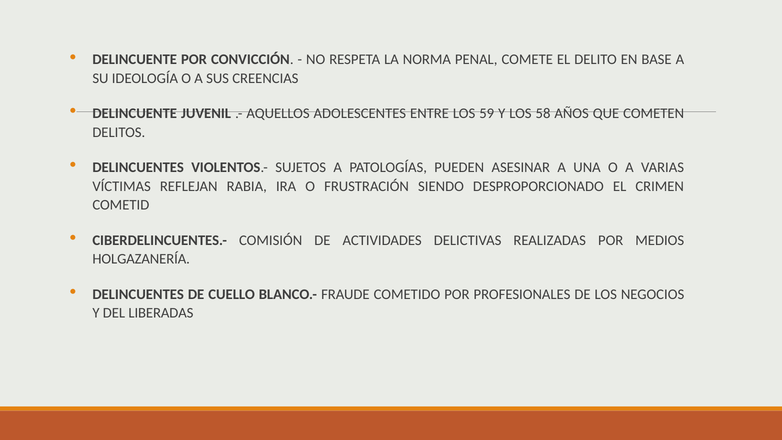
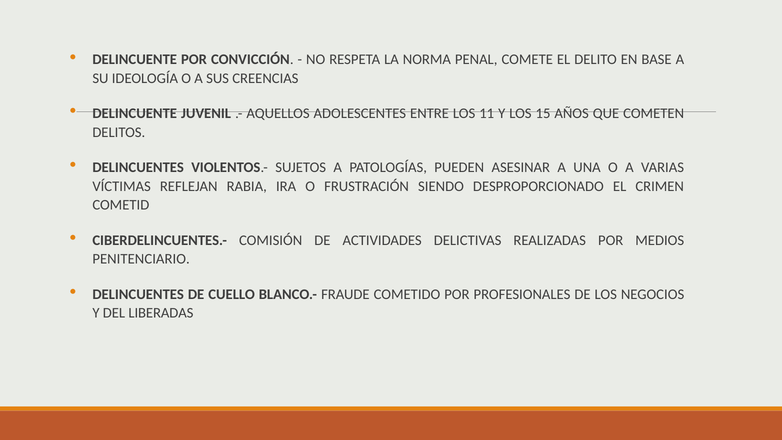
59: 59 -> 11
58: 58 -> 15
HOLGAZANERÍA: HOLGAZANERÍA -> PENITENCIARIO
